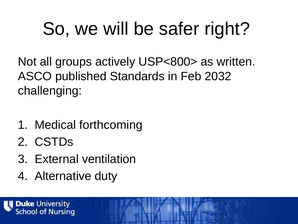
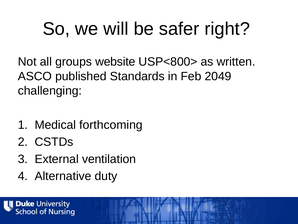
actively: actively -> website
2032: 2032 -> 2049
